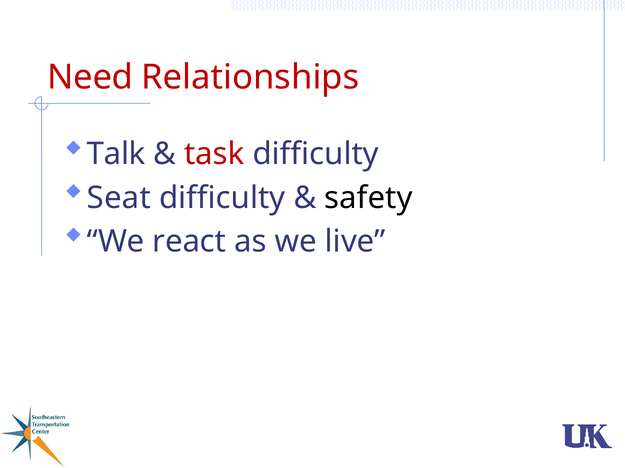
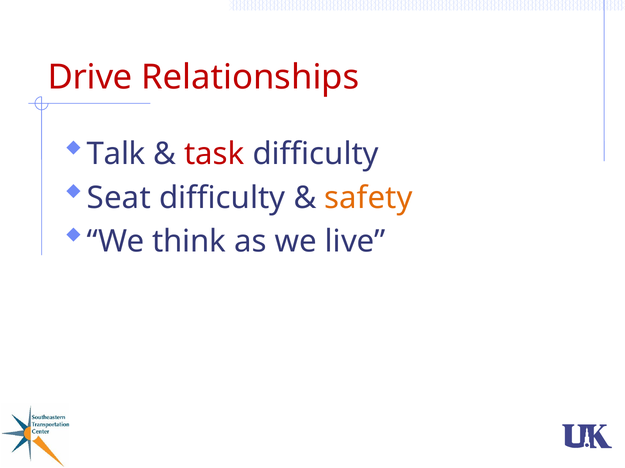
Need: Need -> Drive
safety colour: black -> orange
react: react -> think
